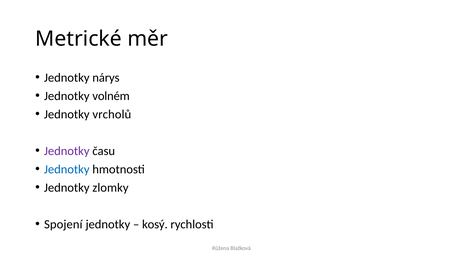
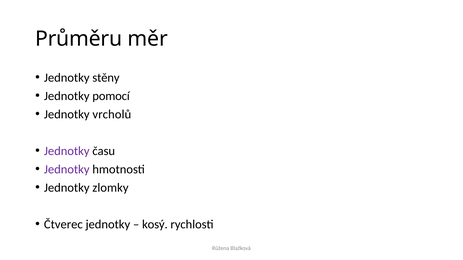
Metrické: Metrické -> Průměru
nárys: nárys -> stěny
volném: volném -> pomocí
Jednotky at (67, 170) colour: blue -> purple
Spojení: Spojení -> Čtverec
